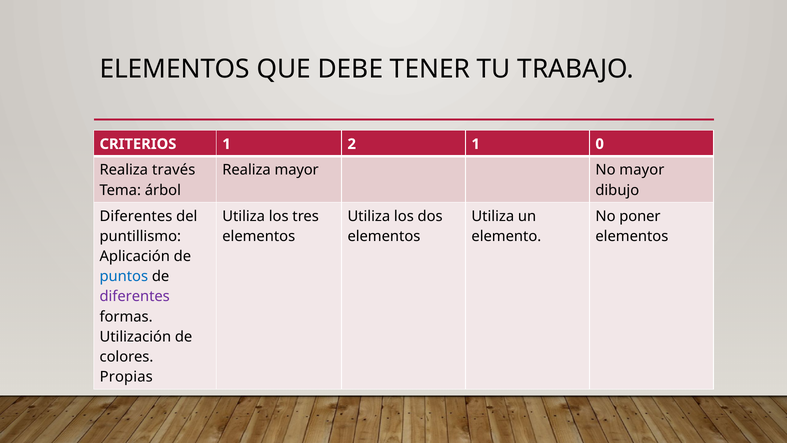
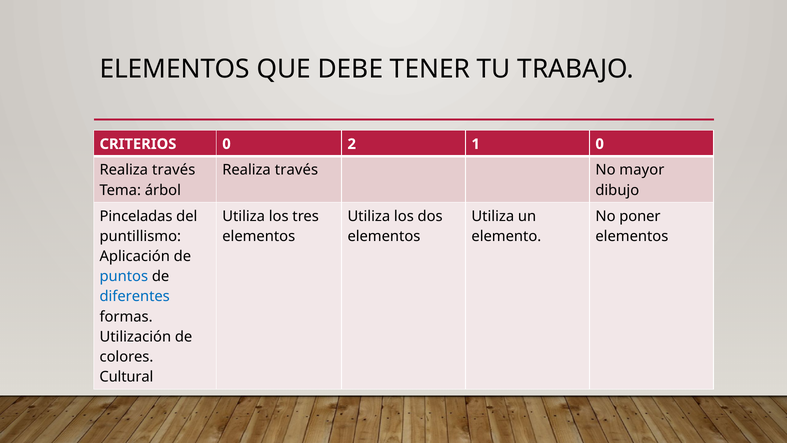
CRITERIOS 1: 1 -> 0
mayor at (297, 170): mayor -> través
Diferentes at (136, 216): Diferentes -> Pinceladas
diferentes at (135, 296) colour: purple -> blue
Propias: Propias -> Cultural
